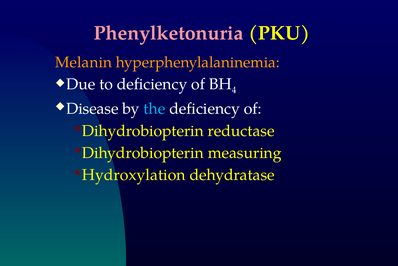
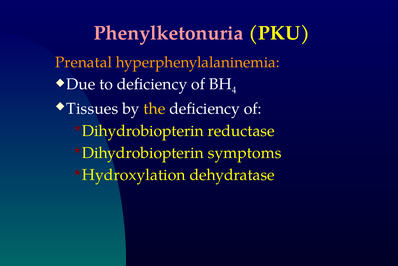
Melanin: Melanin -> Prenatal
Disease: Disease -> Tissues
the colour: light blue -> yellow
measuring: measuring -> symptoms
